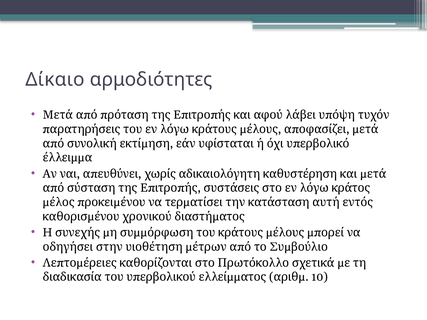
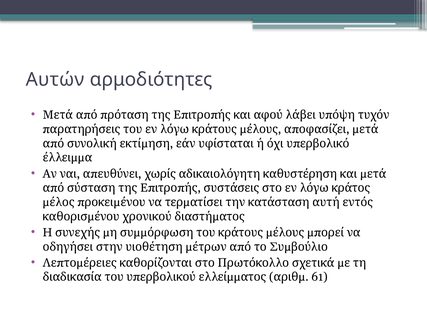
Δίκαιο: Δίκαιο -> Αυτών
10: 10 -> 61
